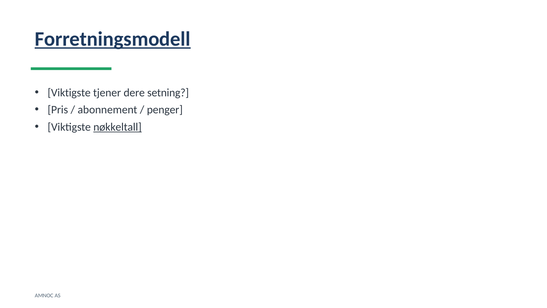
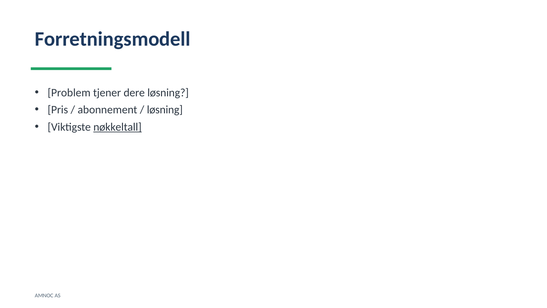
Forretningsmodell underline: present -> none
Viktigste at (69, 93): Viktigste -> Problem
dere setning: setning -> løsning
penger at (165, 110): penger -> løsning
